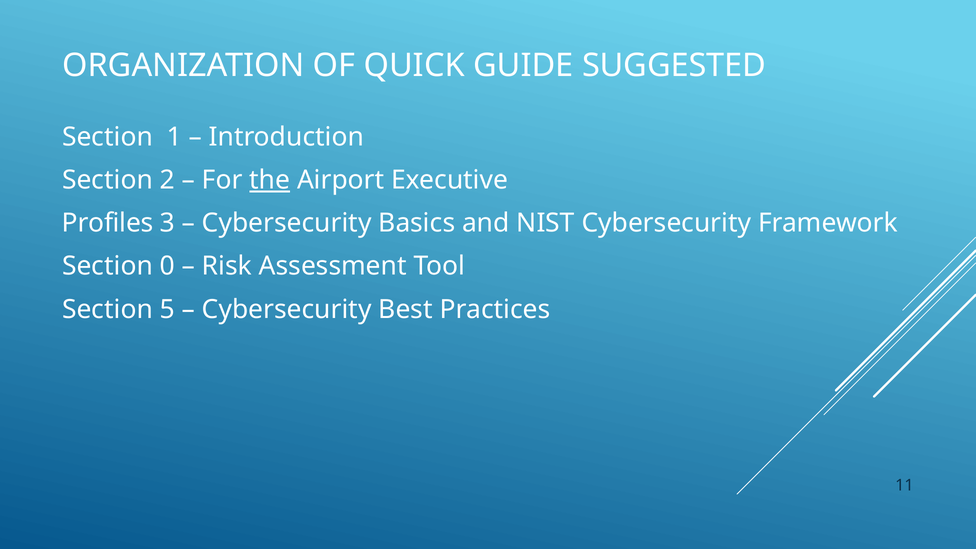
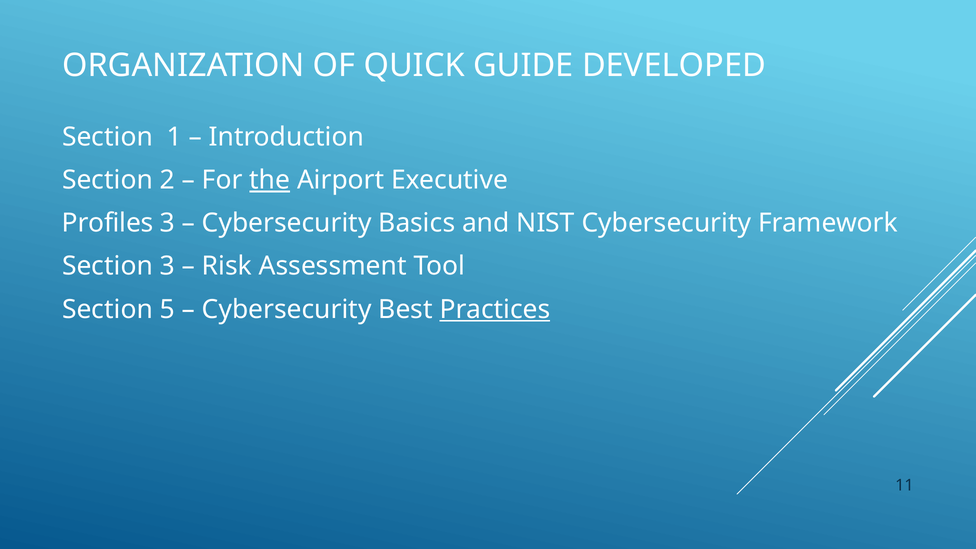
SUGGESTED: SUGGESTED -> DEVELOPED
Section 0: 0 -> 3
Practices underline: none -> present
